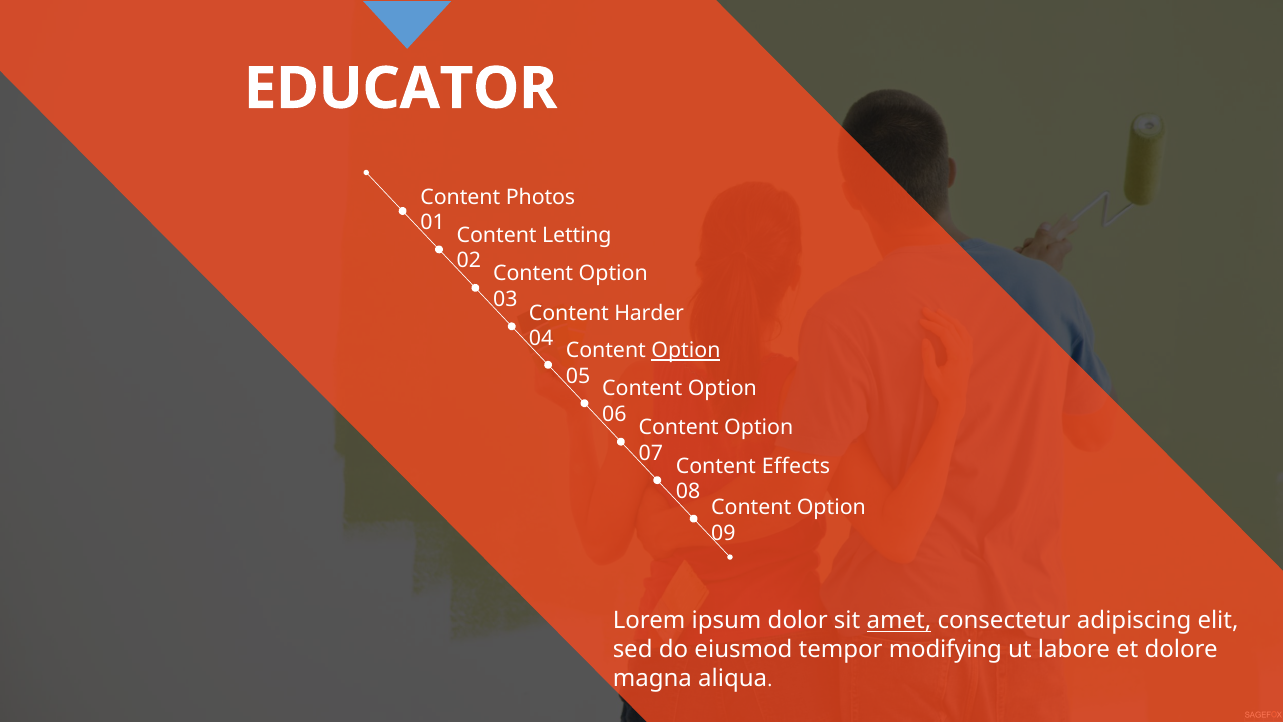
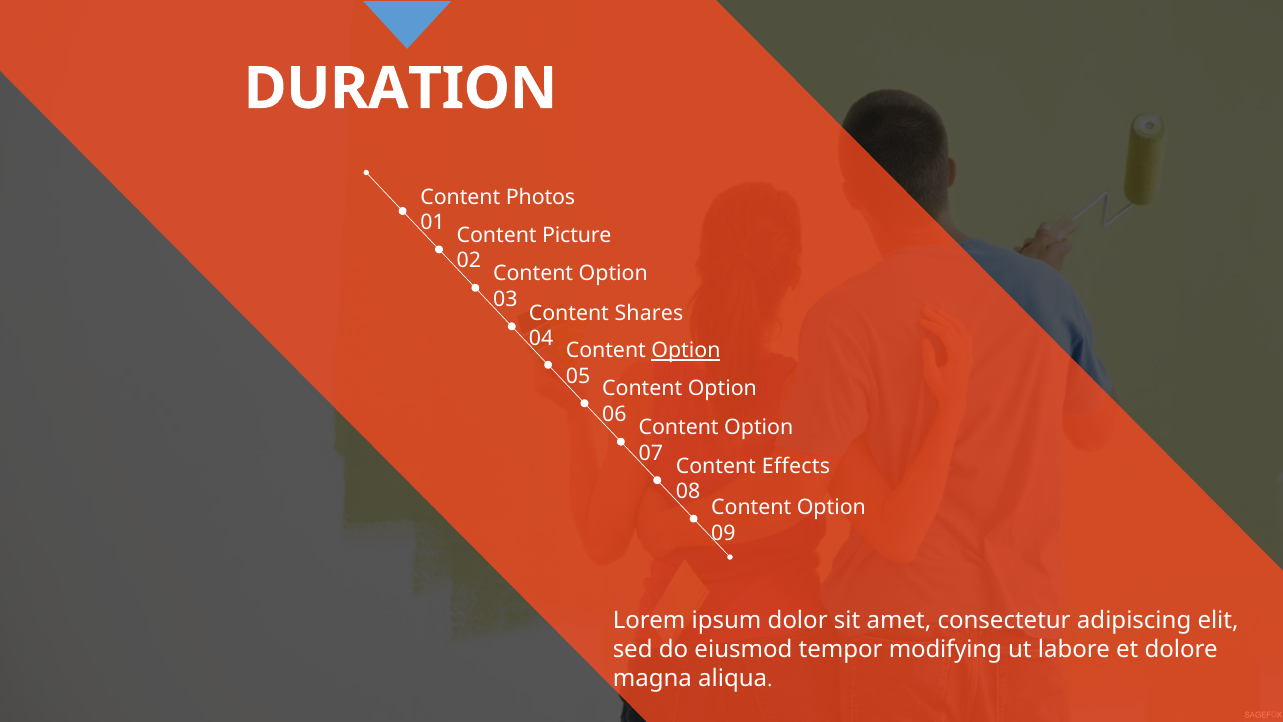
EDUCATOR: EDUCATOR -> DURATION
Letting: Letting -> Picture
Harder: Harder -> Shares
amet underline: present -> none
